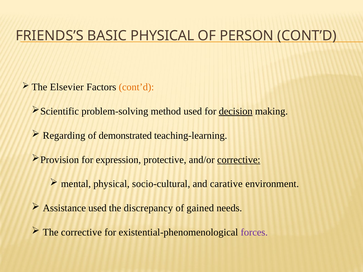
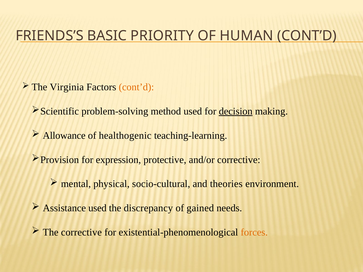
BASIC PHYSICAL: PHYSICAL -> PRIORITY
PERSON: PERSON -> HUMAN
Elsevier: Elsevier -> Virginia
Regarding: Regarding -> Allowance
demonstrated: demonstrated -> healthogenic
corrective at (239, 160) underline: present -> none
carative: carative -> theories
forces colour: purple -> orange
